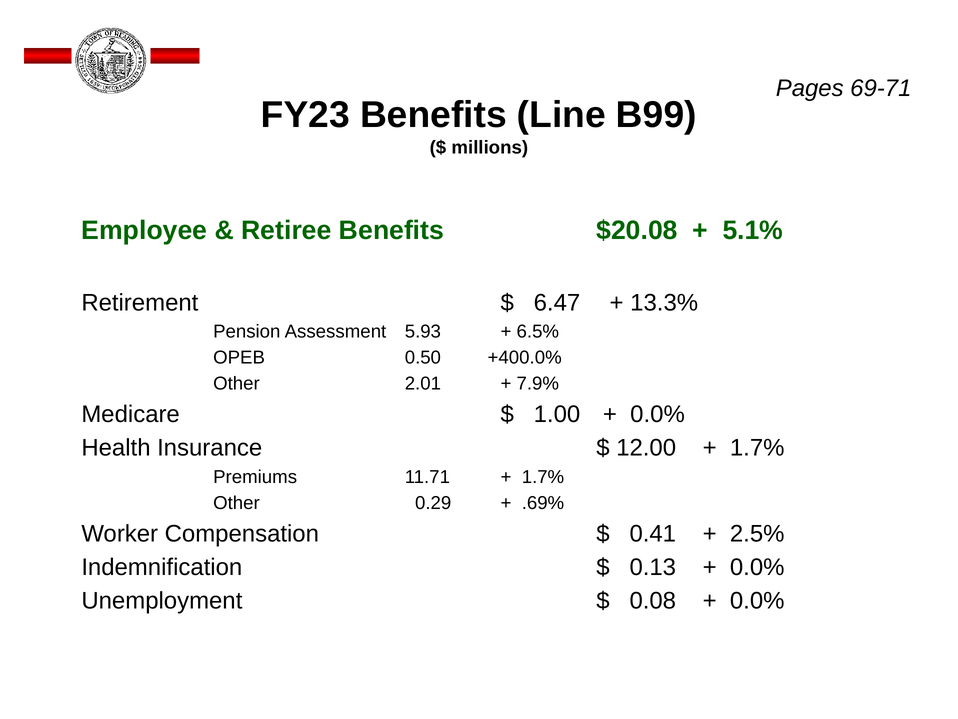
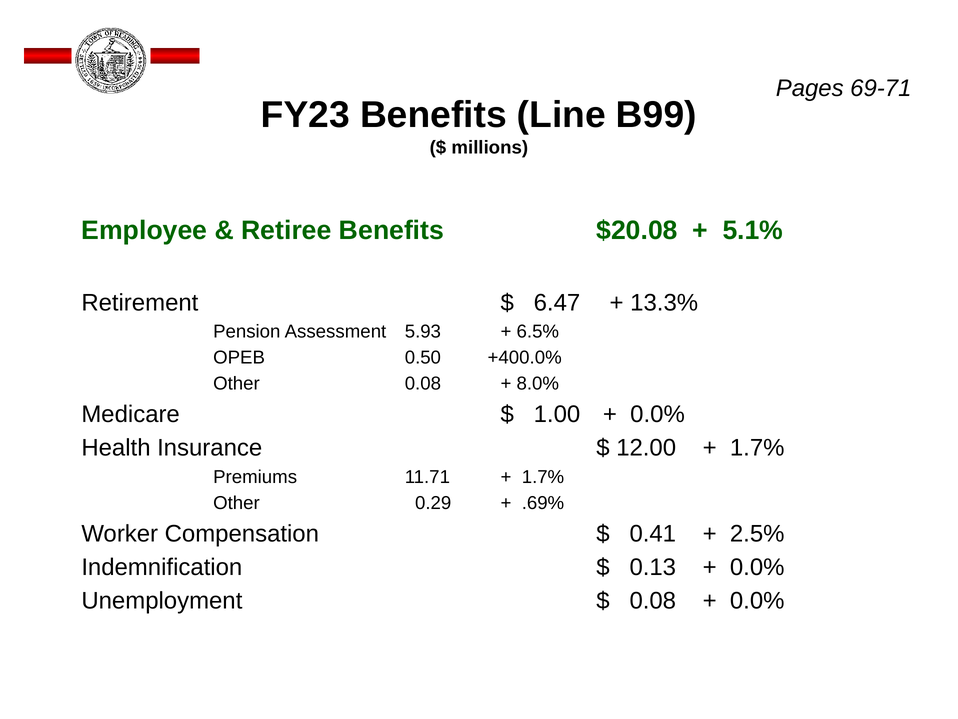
Other 2.01: 2.01 -> 0.08
7.9%: 7.9% -> 8.0%
